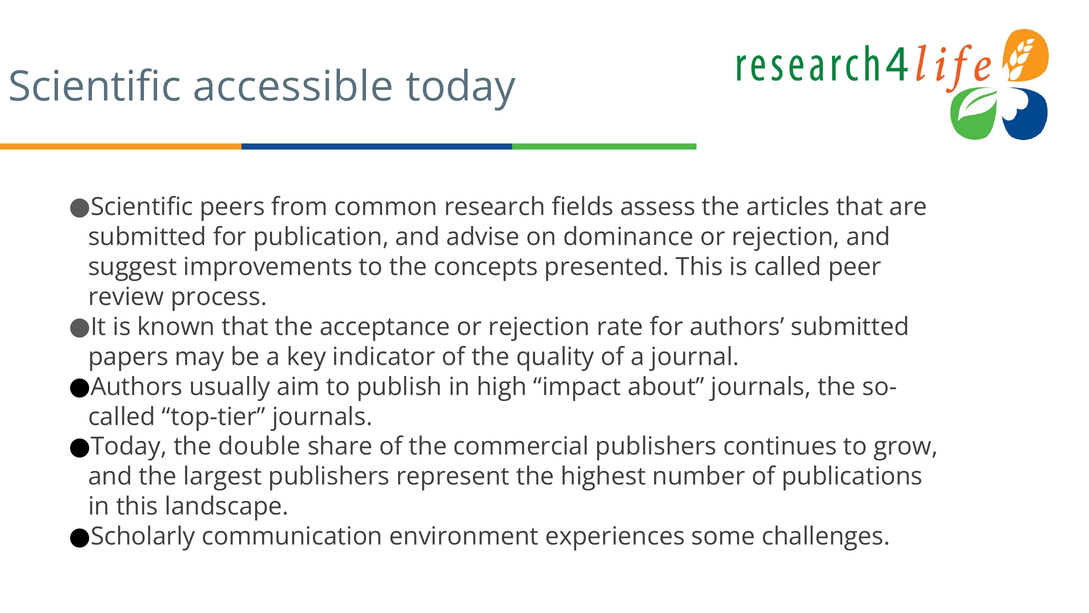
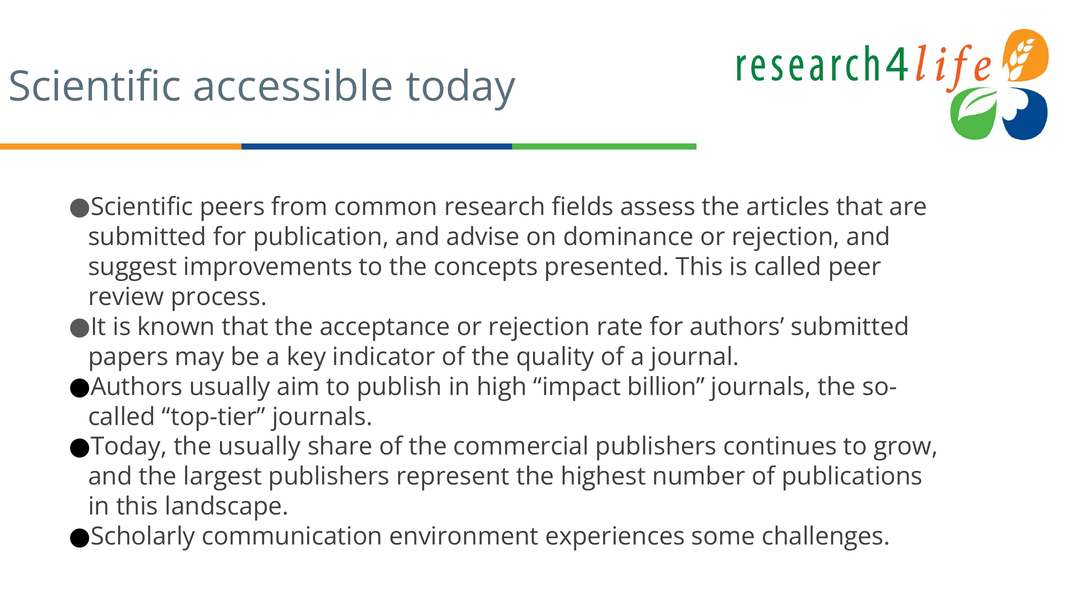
about: about -> billion
the double: double -> usually
